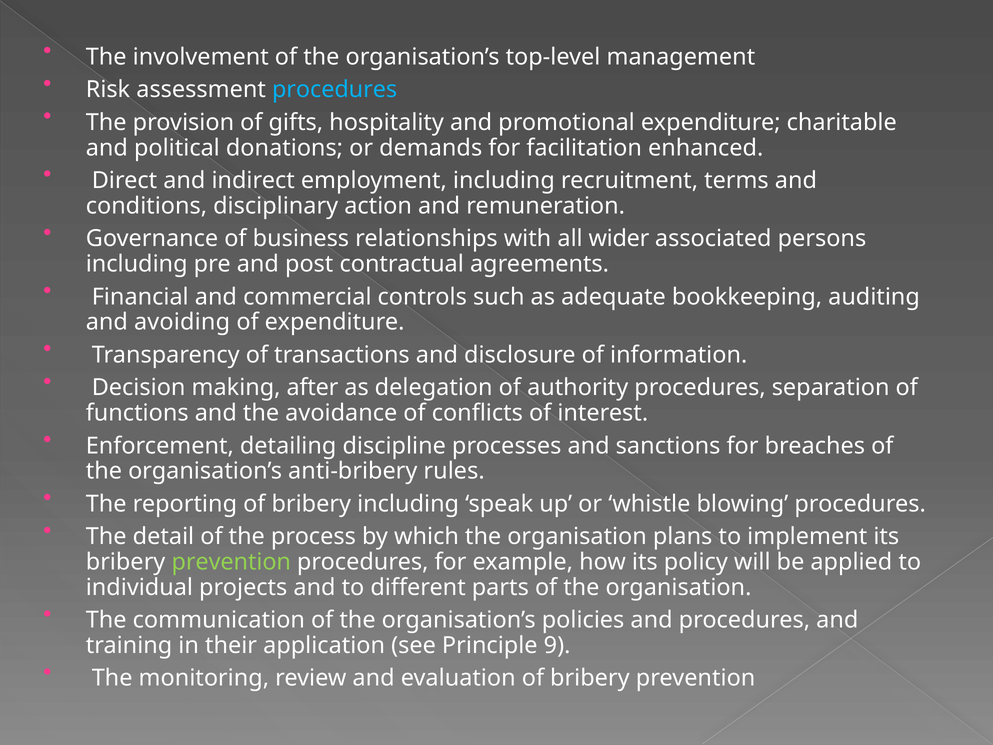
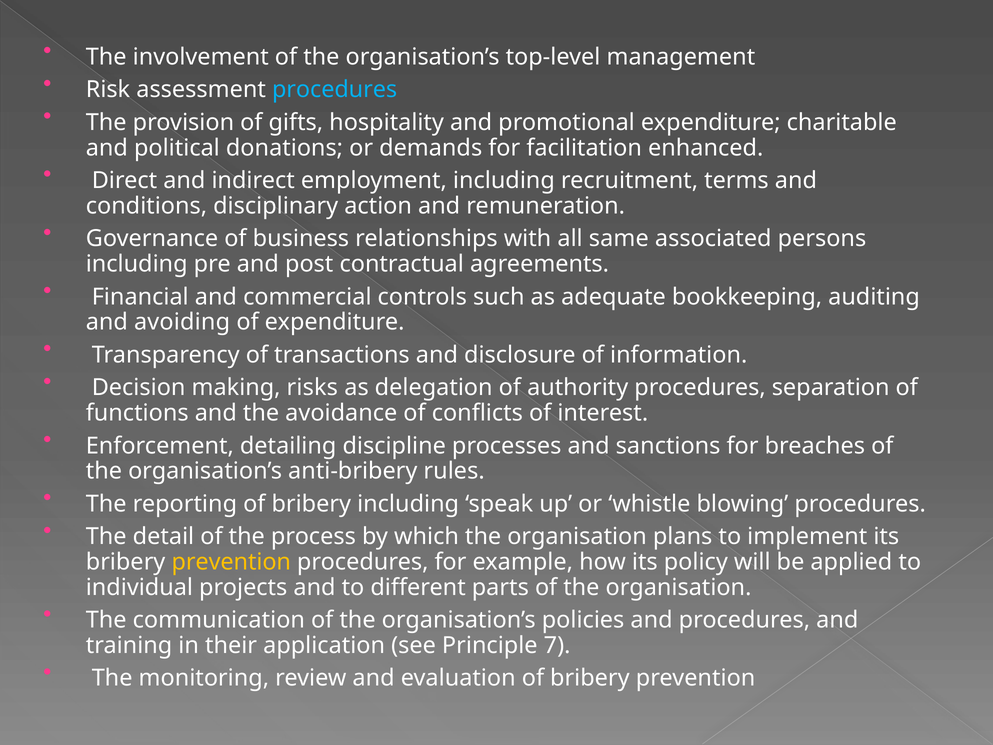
wider: wider -> same
after: after -> risks
prevention at (231, 562) colour: light green -> yellow
9: 9 -> 7
